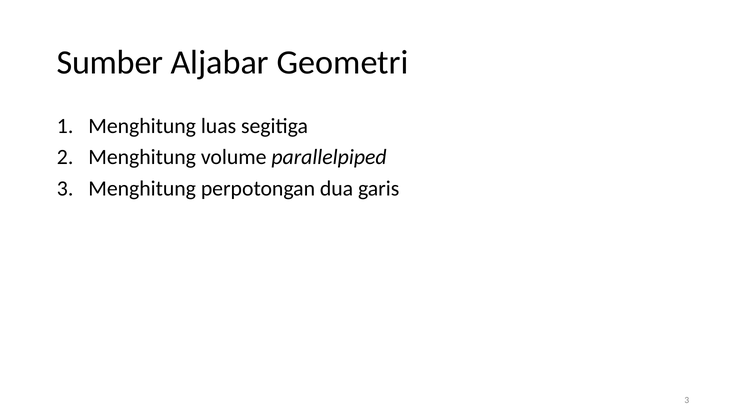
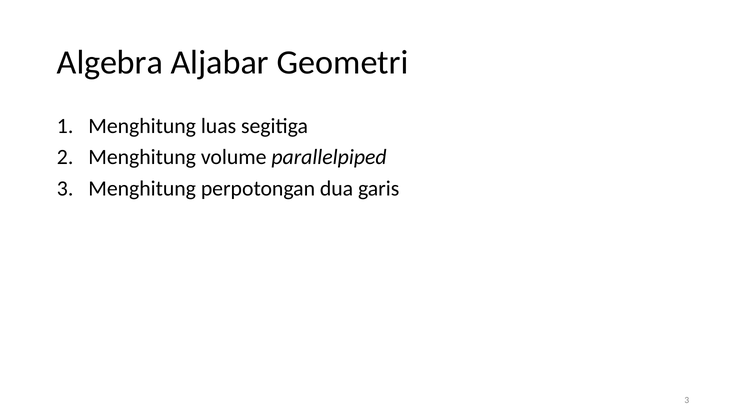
Sumber: Sumber -> Algebra
